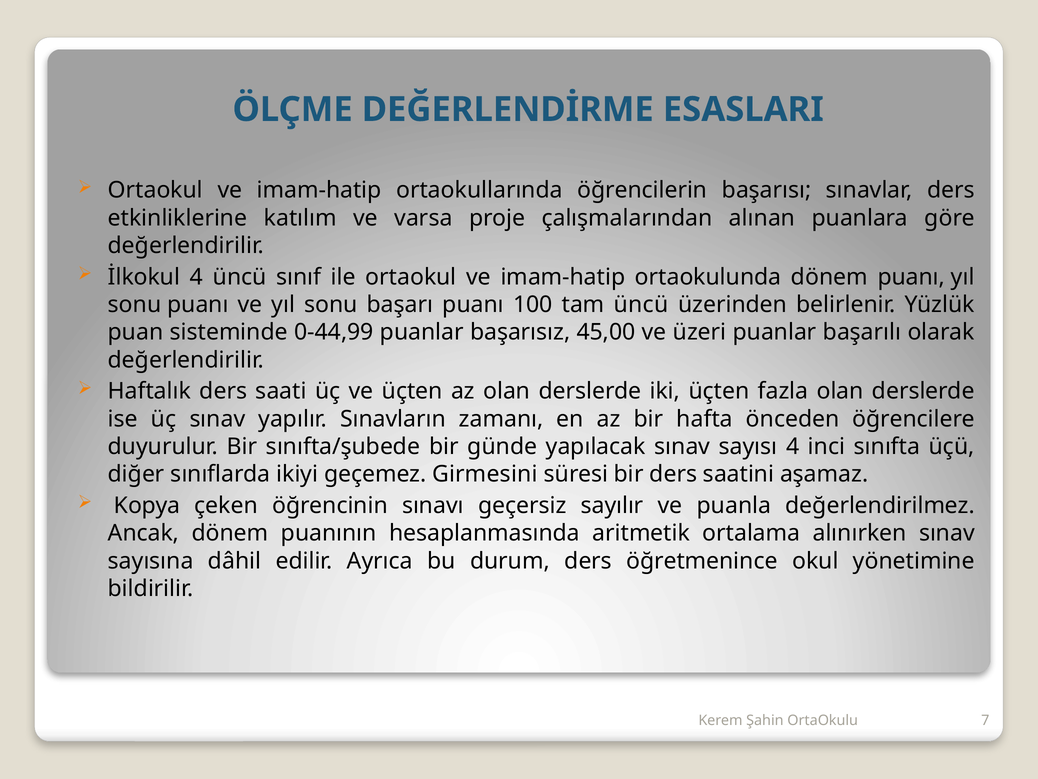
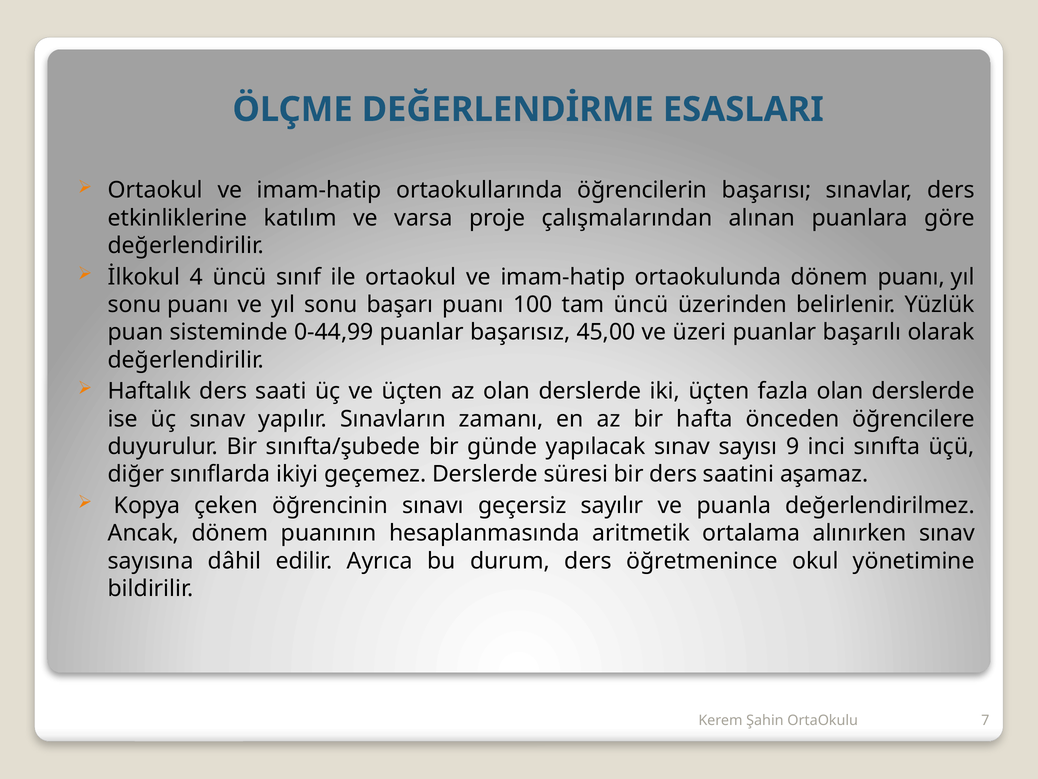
sayısı 4: 4 -> 9
geçemez Girmesini: Girmesini -> Derslerde
